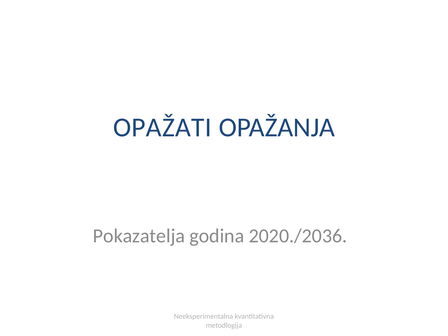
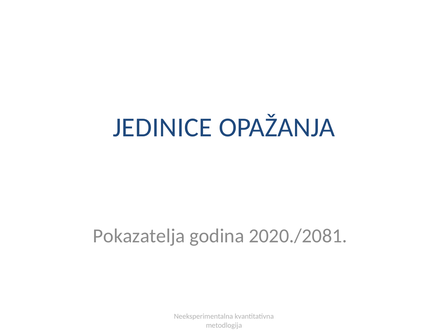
OPAŽATI: OPAŽATI -> JEDINICE
2020./2036: 2020./2036 -> 2020./2081
